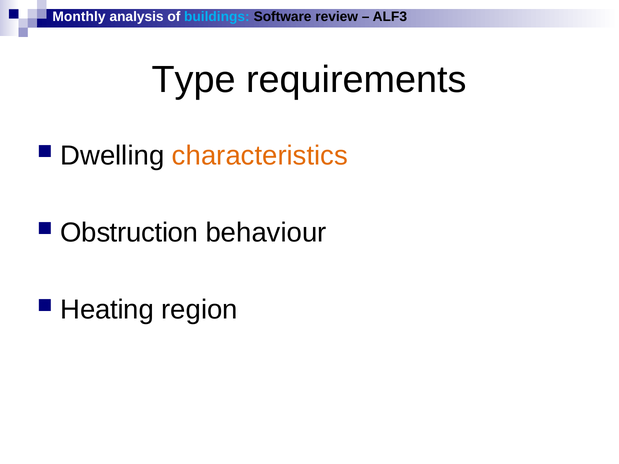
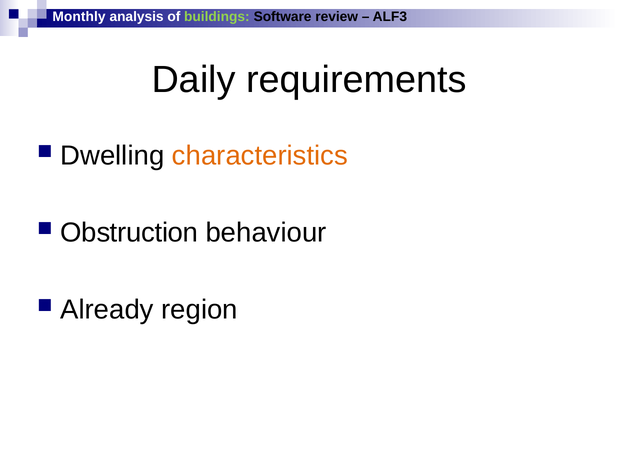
buildings colour: light blue -> light green
Type: Type -> Daily
Heating: Heating -> Already
